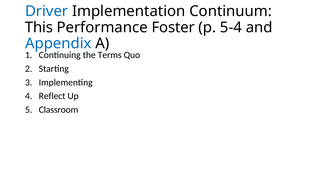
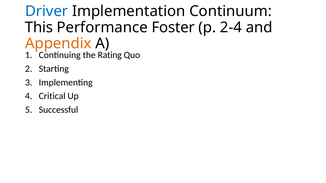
5-4: 5-4 -> 2-4
Appendix colour: blue -> orange
Terms: Terms -> Rating
Reflect: Reflect -> Critical
Classroom: Classroom -> Successful
